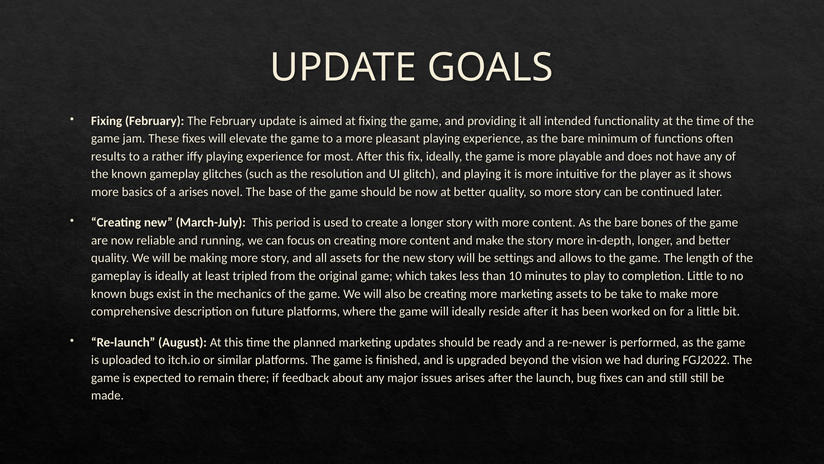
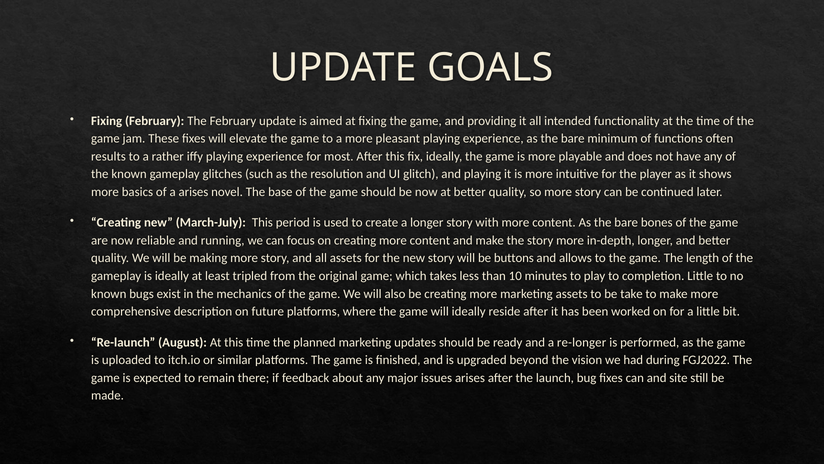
settings: settings -> buttons
re-newer: re-newer -> re-longer
and still: still -> site
